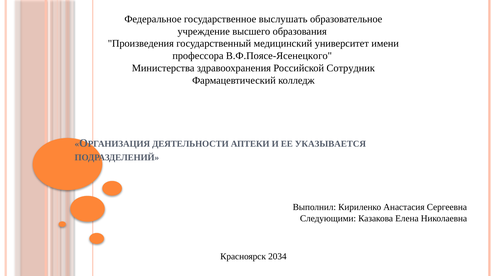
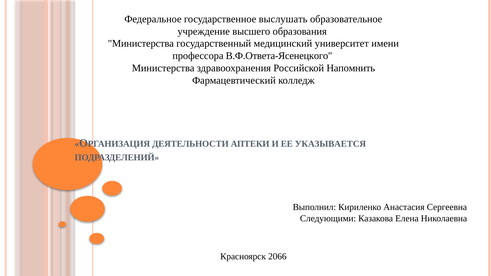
Произведения at (141, 44): Произведения -> Министерства
В.Ф.Поясе-Ясенецкого: В.Ф.Поясе-Ясенецкого -> В.Ф.Ответа-Ясенецкого
Сотрудник: Сотрудник -> Напомнить
2034: 2034 -> 2066
